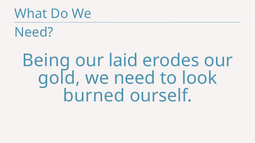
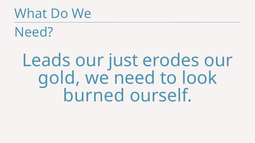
Being: Being -> Leads
laid: laid -> just
